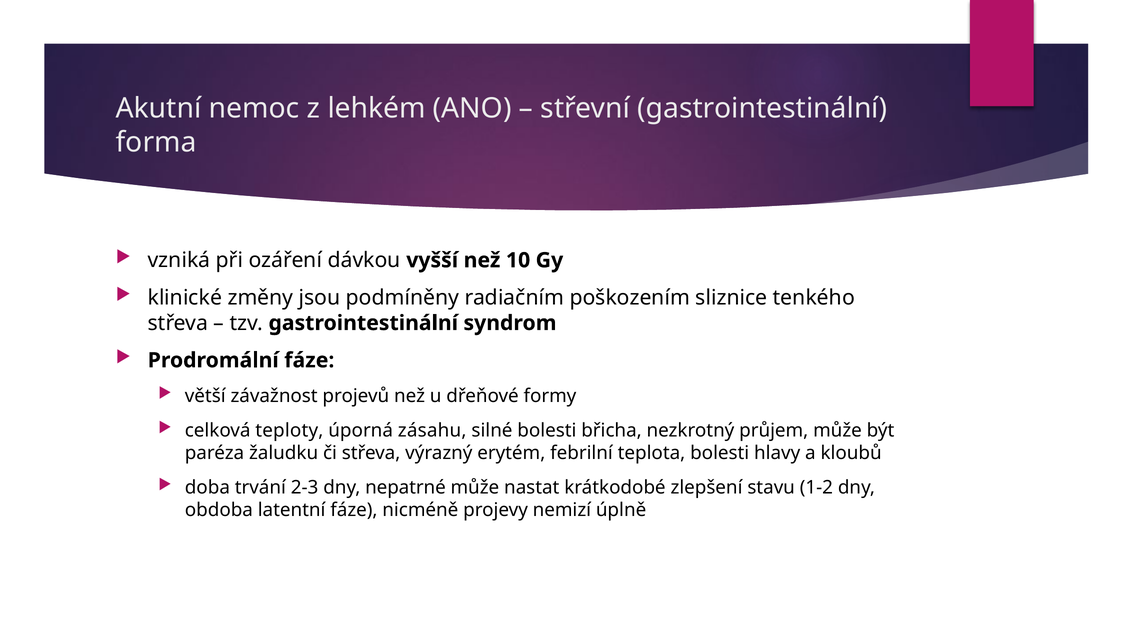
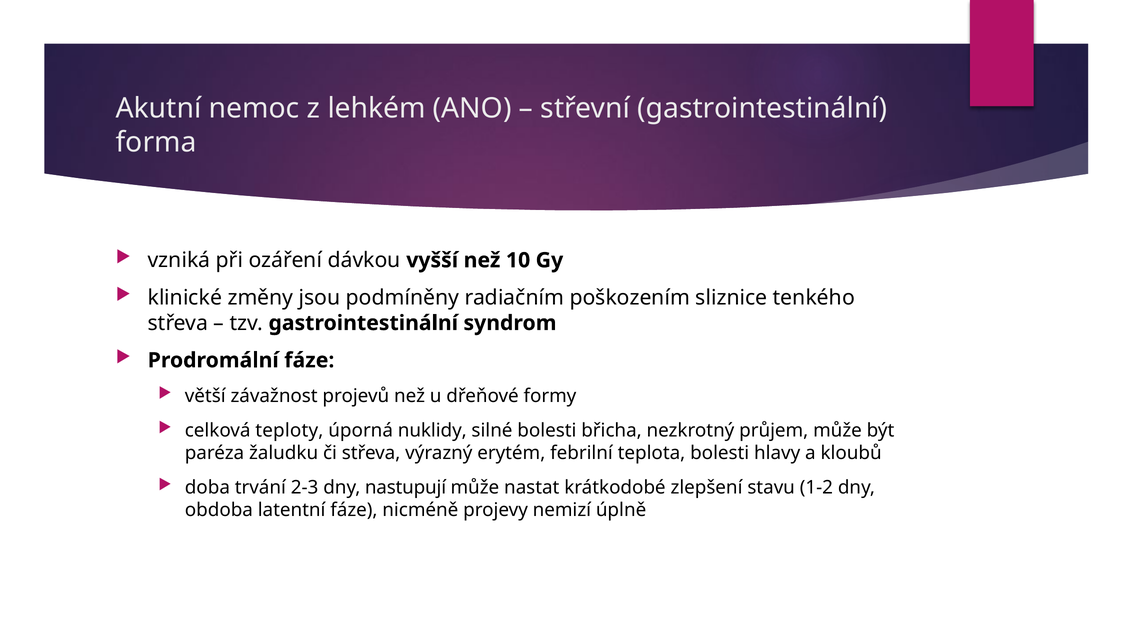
zásahu: zásahu -> nuklidy
nepatrné: nepatrné -> nastupují
